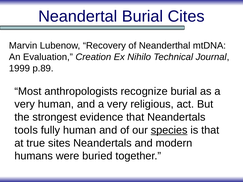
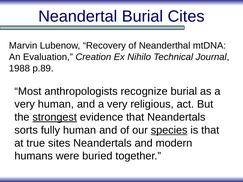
1999: 1999 -> 1988
strongest underline: none -> present
tools: tools -> sorts
